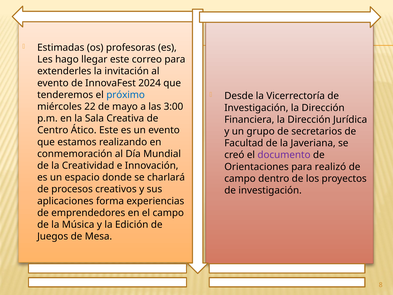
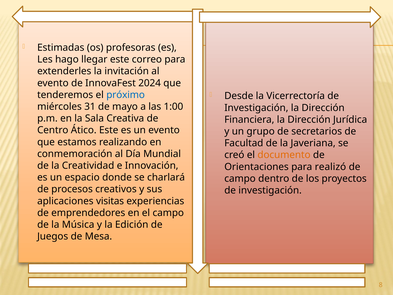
22: 22 -> 31
3:00: 3:00 -> 1:00
documento colour: purple -> orange
forma: forma -> visitas
